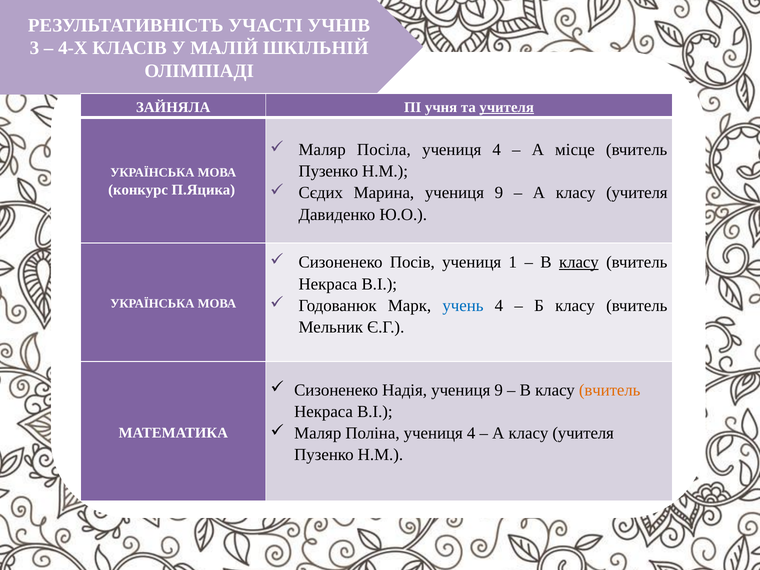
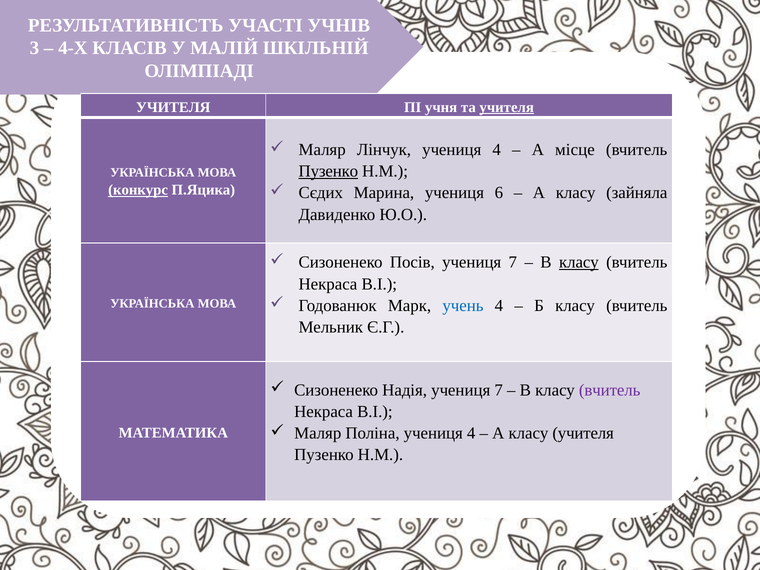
ЗАЙНЯЛА at (173, 107): ЗАЙНЯЛА -> УЧИТЕЛЯ
Посіла: Посіла -> Лінчук
Пузенко at (328, 171) underline: none -> present
конкурс underline: none -> present
Марина учениця 9: 9 -> 6
учителя at (637, 193): учителя -> зайняла
1 at (513, 262): 1 -> 7
Надія учениця 9: 9 -> 7
вчитель at (610, 390) colour: orange -> purple
